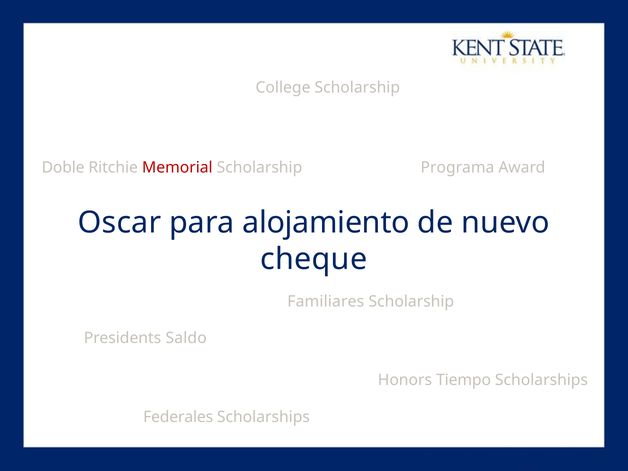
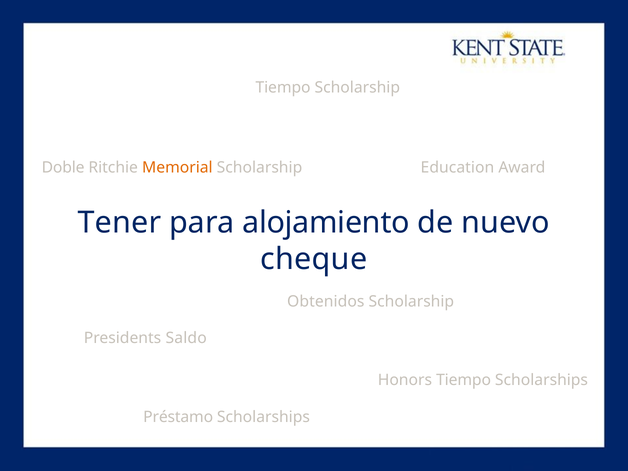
College at (283, 88): College -> Tiempo
Memorial colour: red -> orange
Programa: Programa -> Education
Oscar: Oscar -> Tener
Familiares: Familiares -> Obtenidos
Federales: Federales -> Préstamo
